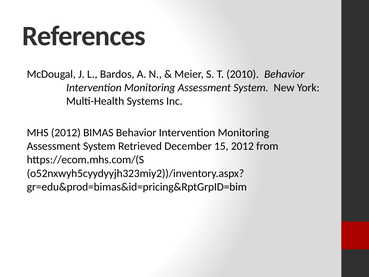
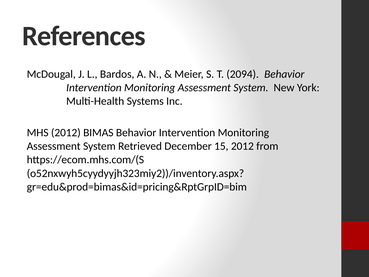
2010: 2010 -> 2094
